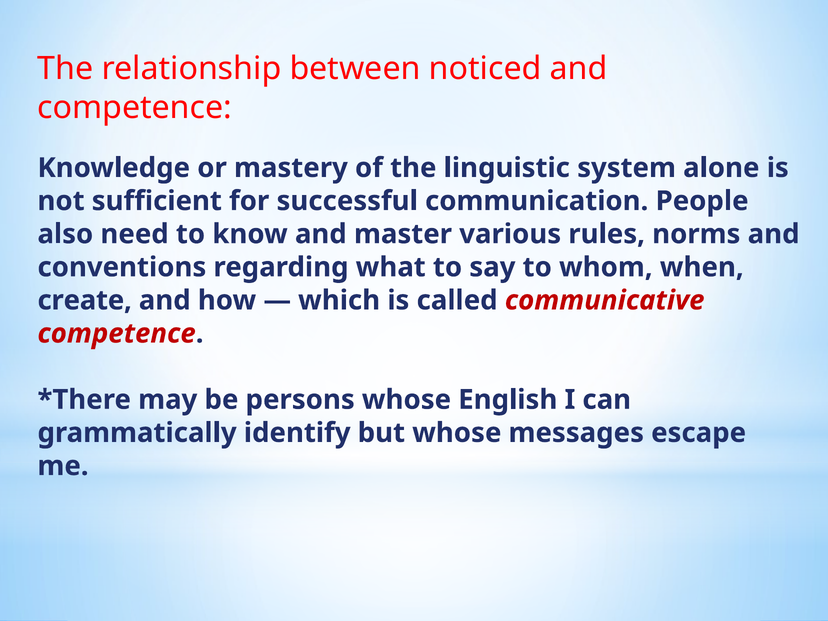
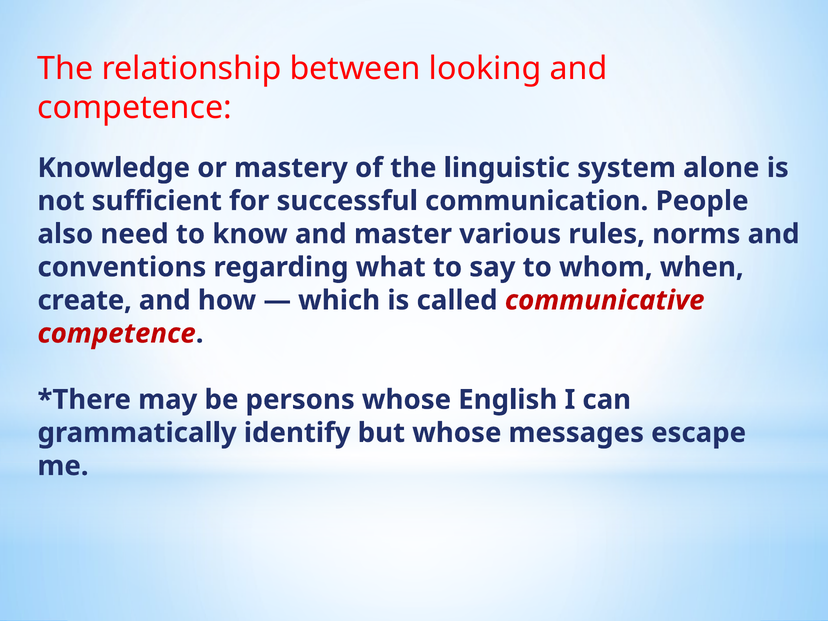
noticed: noticed -> looking
